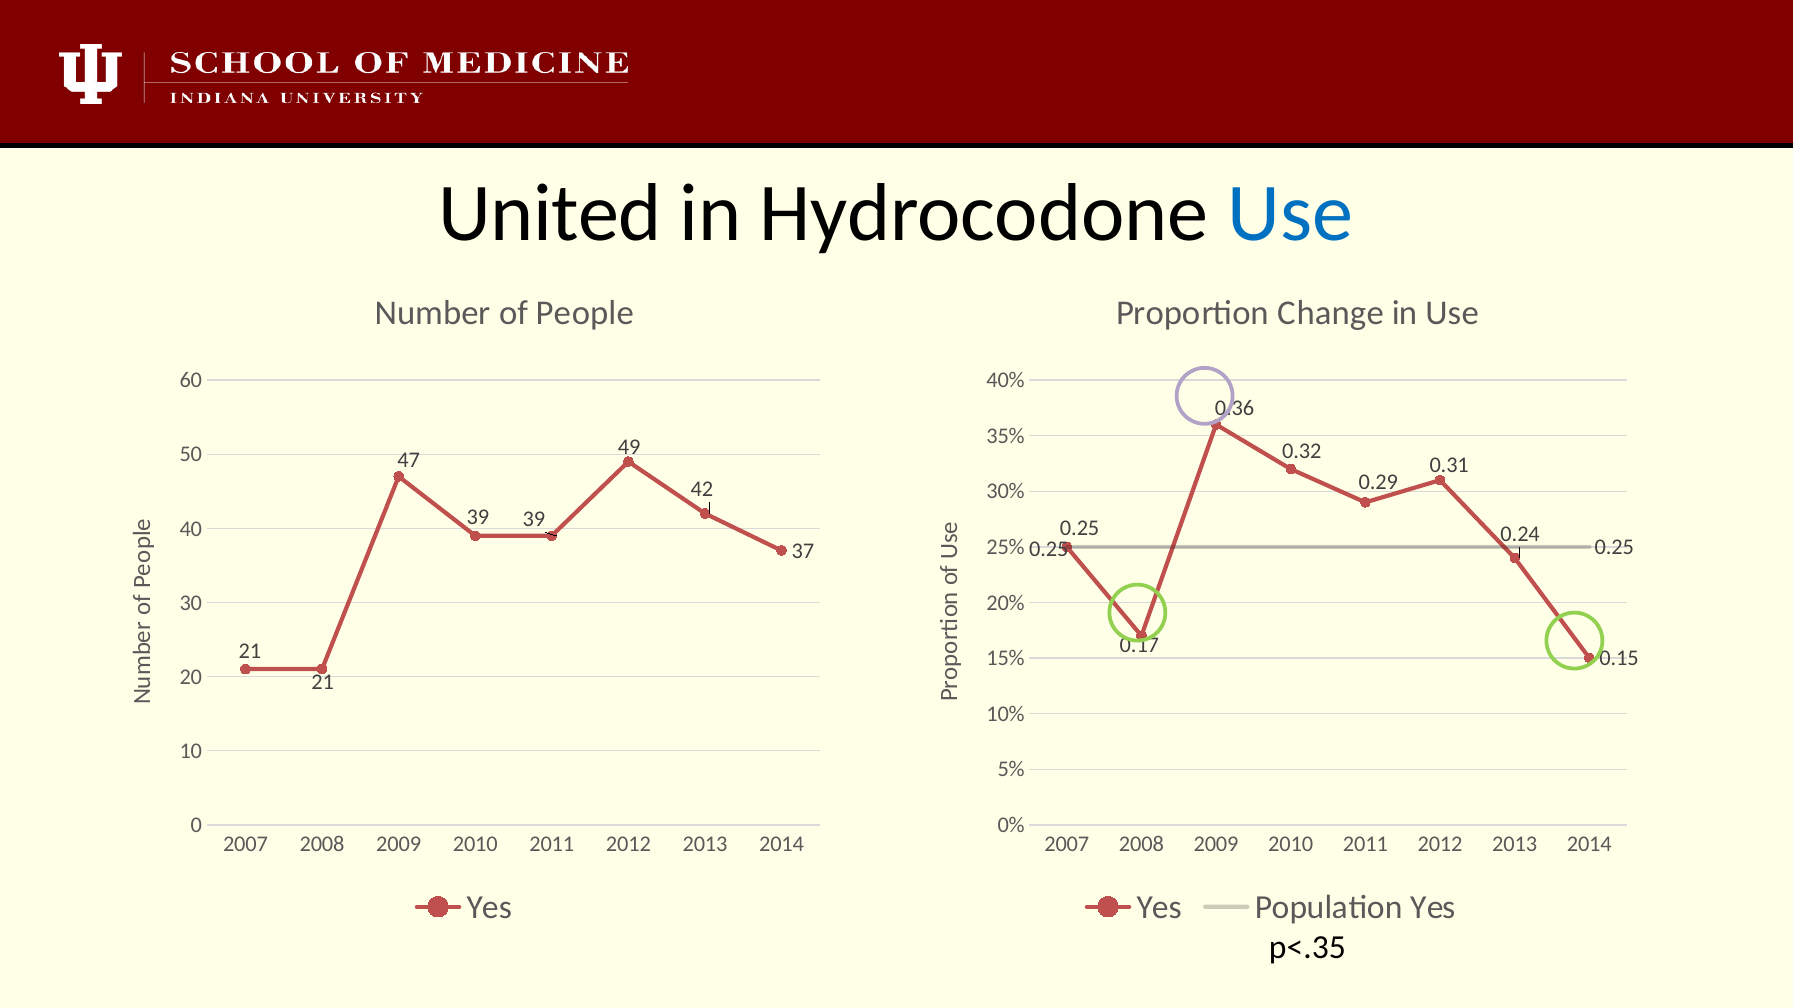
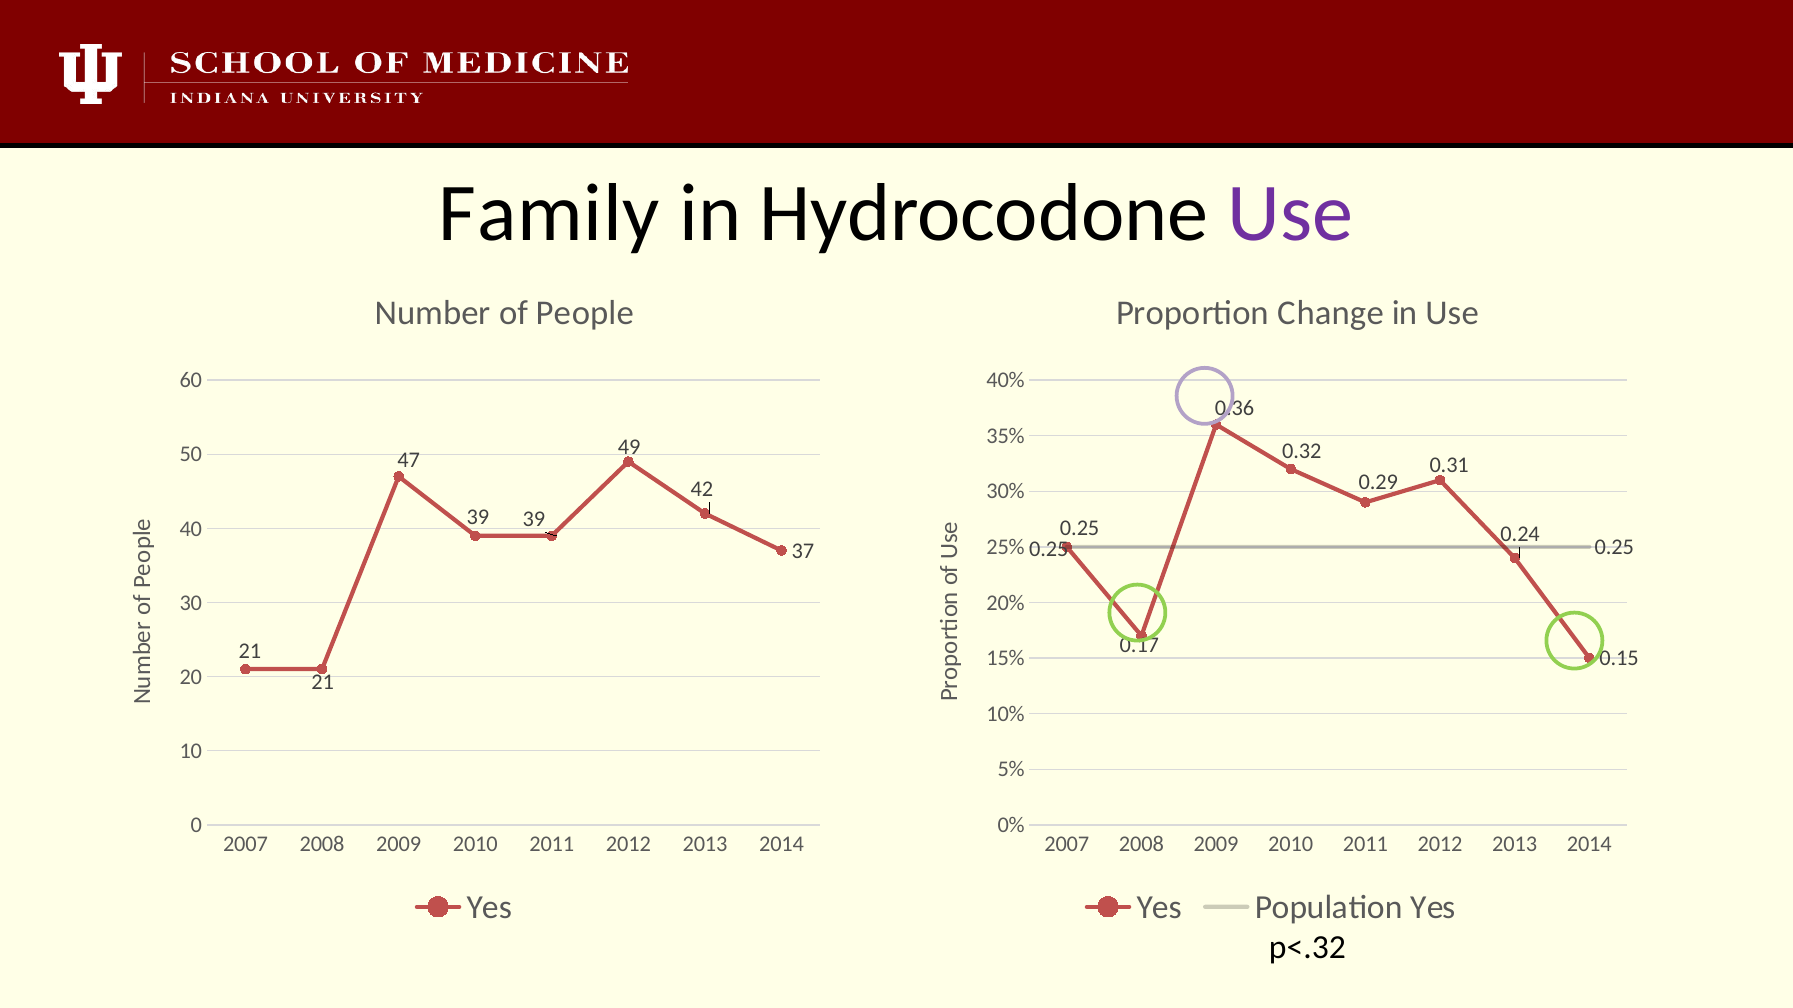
United: United -> Family
Use at (1290, 213) colour: blue -> purple
p<.35: p<.35 -> p<.32
